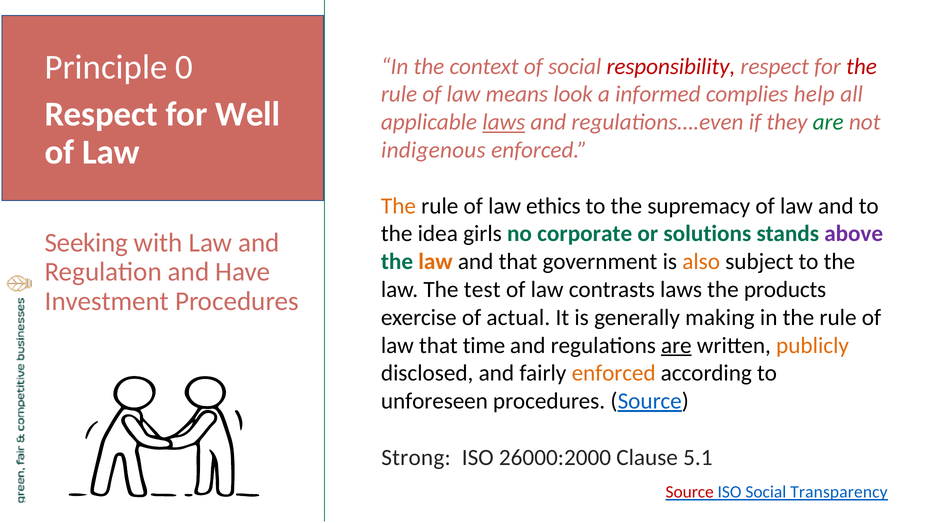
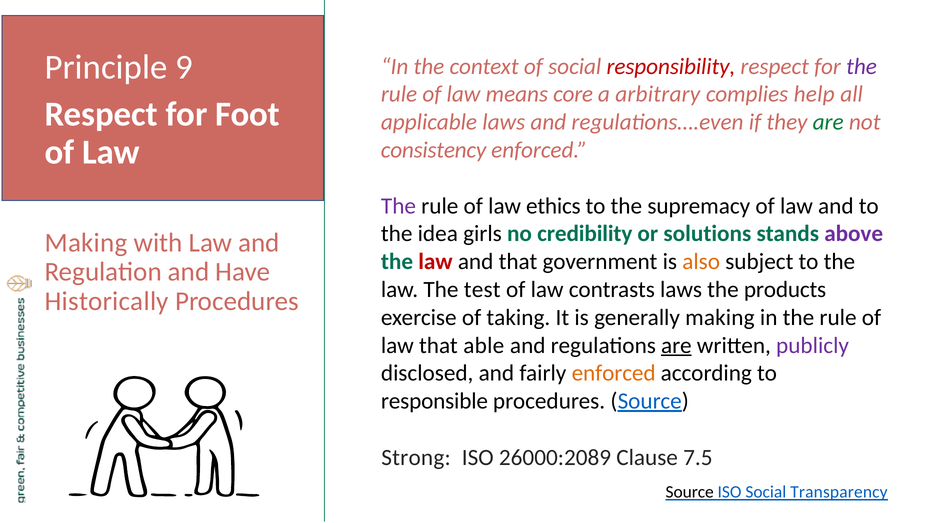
0: 0 -> 9
the at (862, 66) colour: red -> purple
look: look -> core
informed: informed -> arbitrary
Well: Well -> Foot
laws at (504, 122) underline: present -> none
indigenous: indigenous -> consistency
The at (398, 206) colour: orange -> purple
corporate: corporate -> credibility
Seeking at (86, 242): Seeking -> Making
law at (436, 261) colour: orange -> red
Investment: Investment -> Historically
actual: actual -> taking
time: time -> able
publicly colour: orange -> purple
unforeseen: unforeseen -> responsible
26000:2000: 26000:2000 -> 26000:2089
5.1: 5.1 -> 7.5
Source at (690, 492) colour: red -> black
